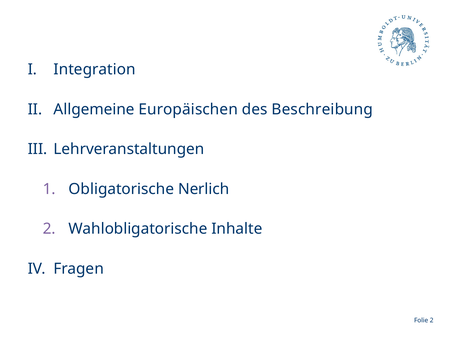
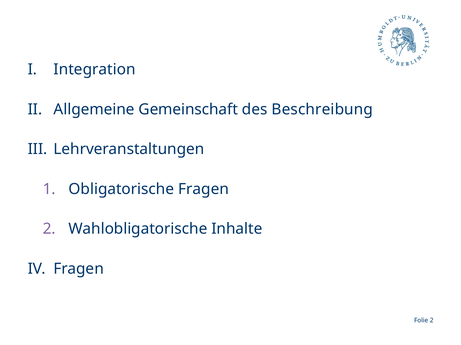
Europäischen: Europäischen -> Gemeinschaft
Obligatorische Nerlich: Nerlich -> Fragen
